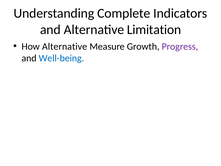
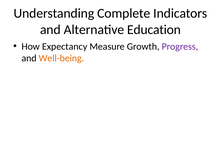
Limitation: Limitation -> Education
How Alternative: Alternative -> Expectancy
Well-being colour: blue -> orange
